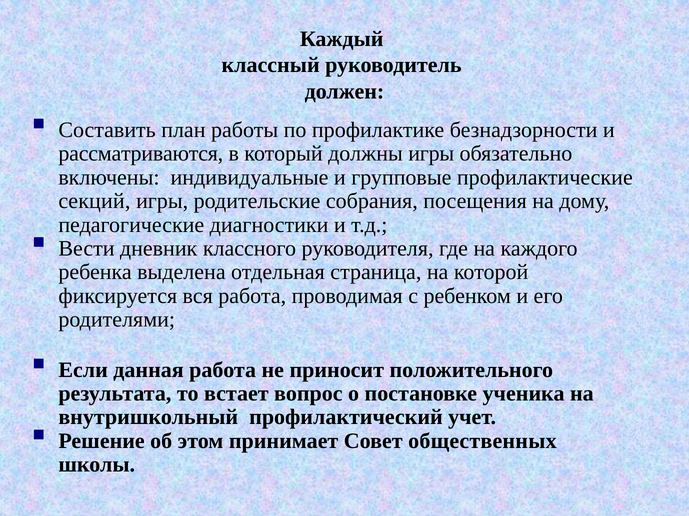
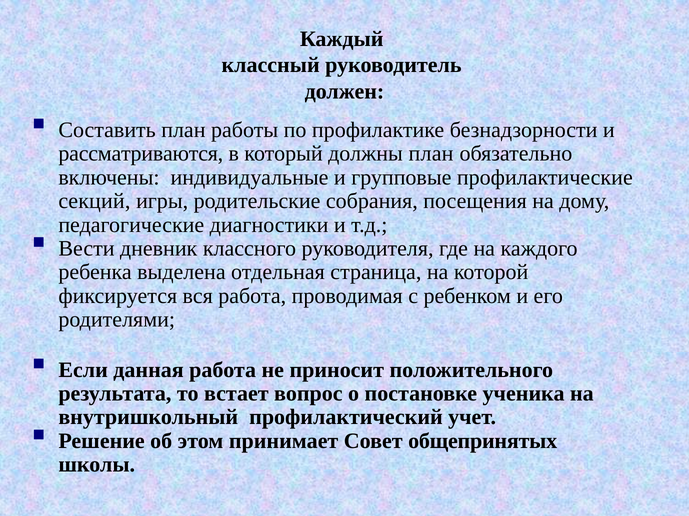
должны игры: игры -> план
общественных: общественных -> общепринятых
